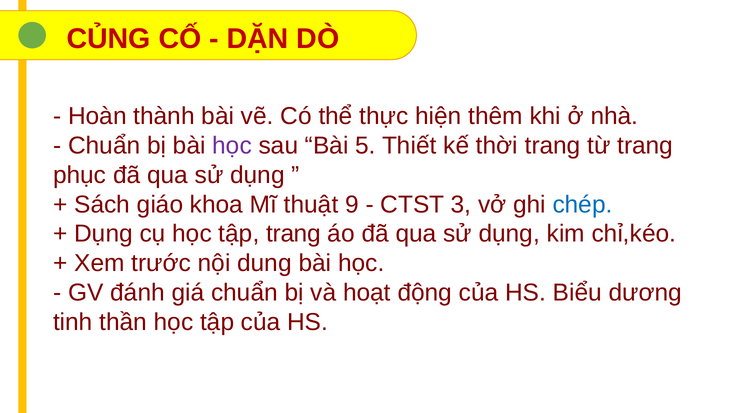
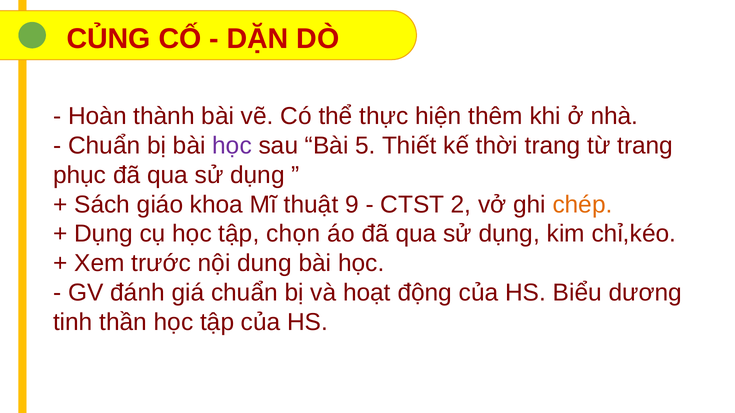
3: 3 -> 2
chép colour: blue -> orange
tập trang: trang -> chọn
